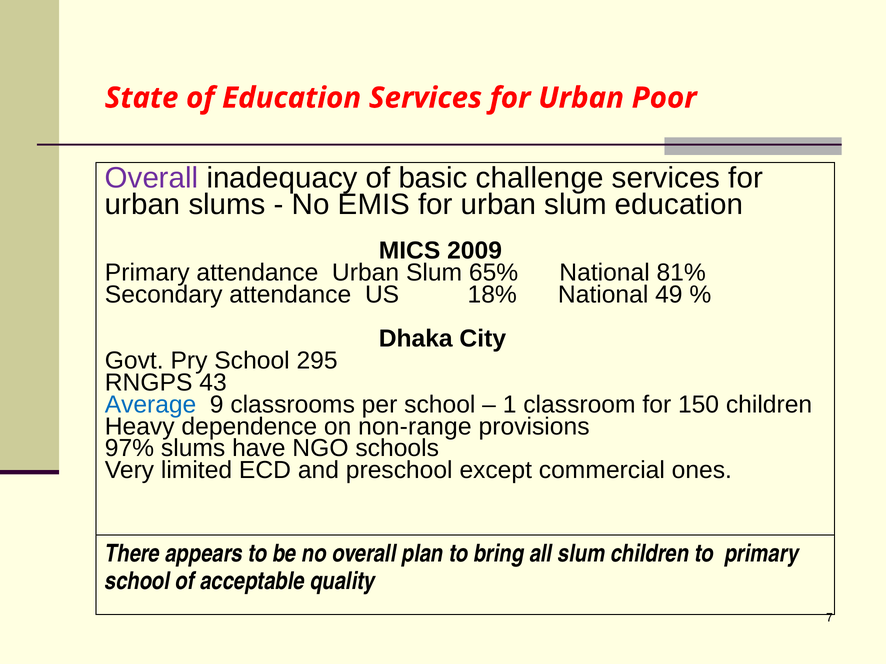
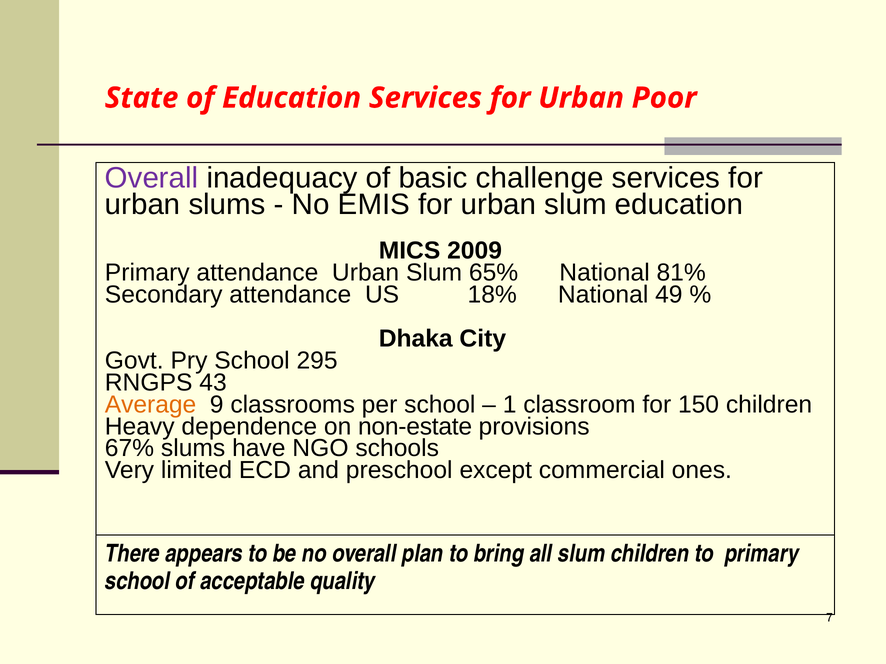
Average colour: blue -> orange
non-range: non-range -> non-estate
97%: 97% -> 67%
